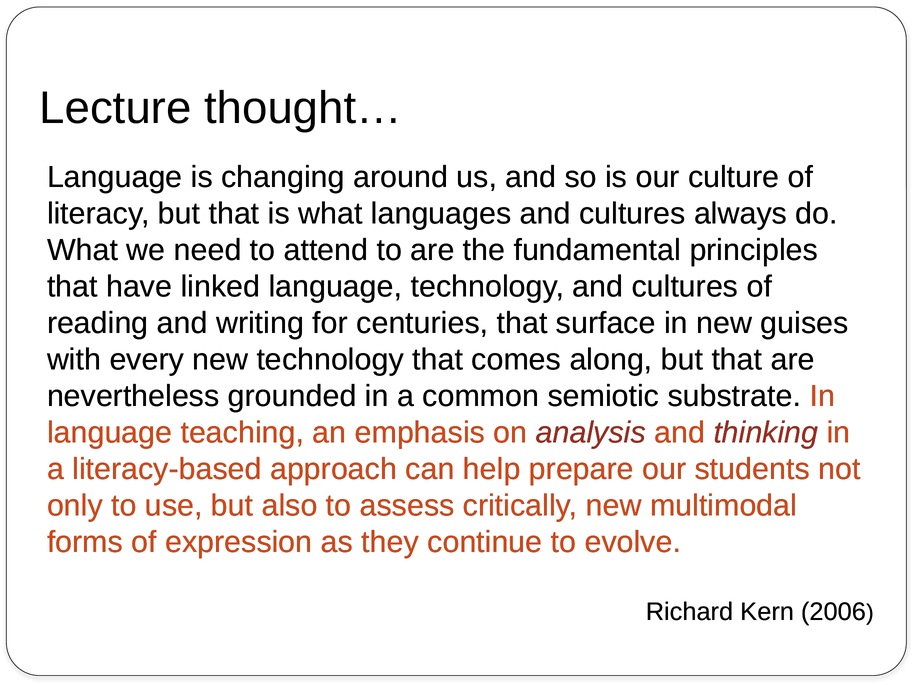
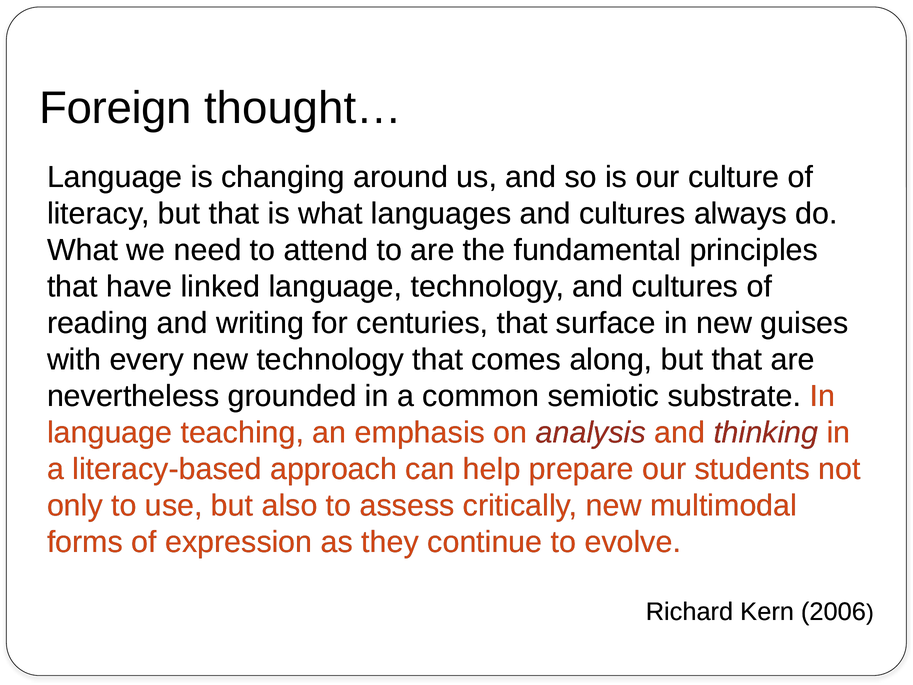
Lecture: Lecture -> Foreign
